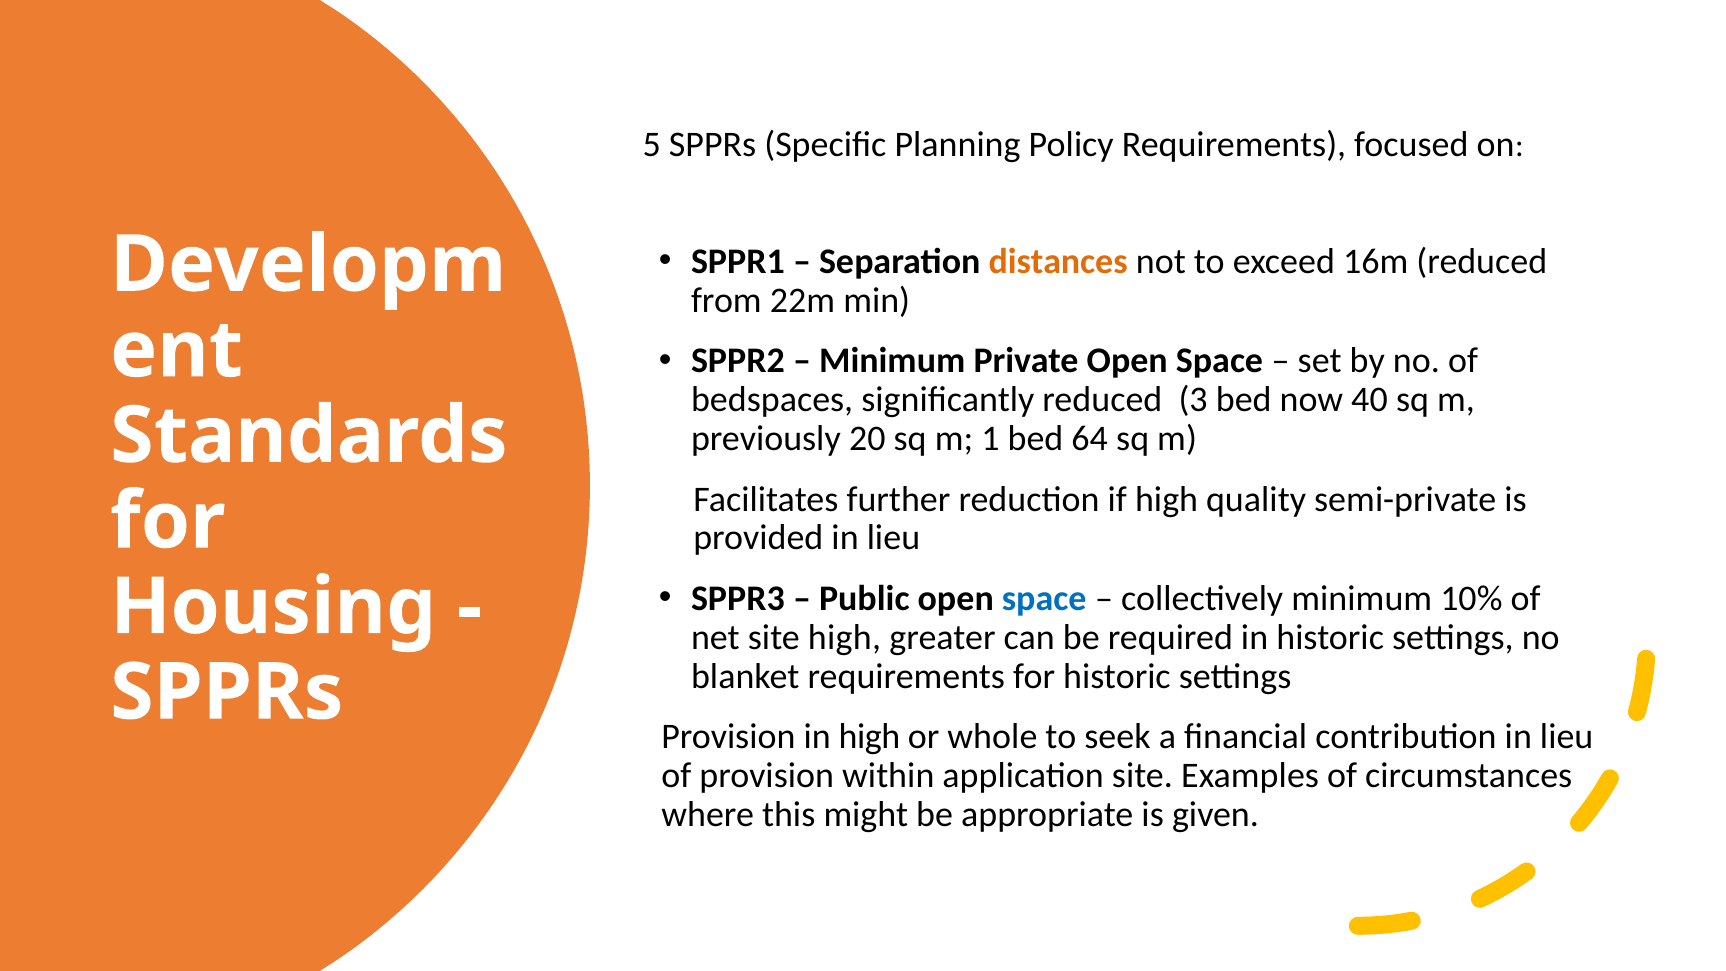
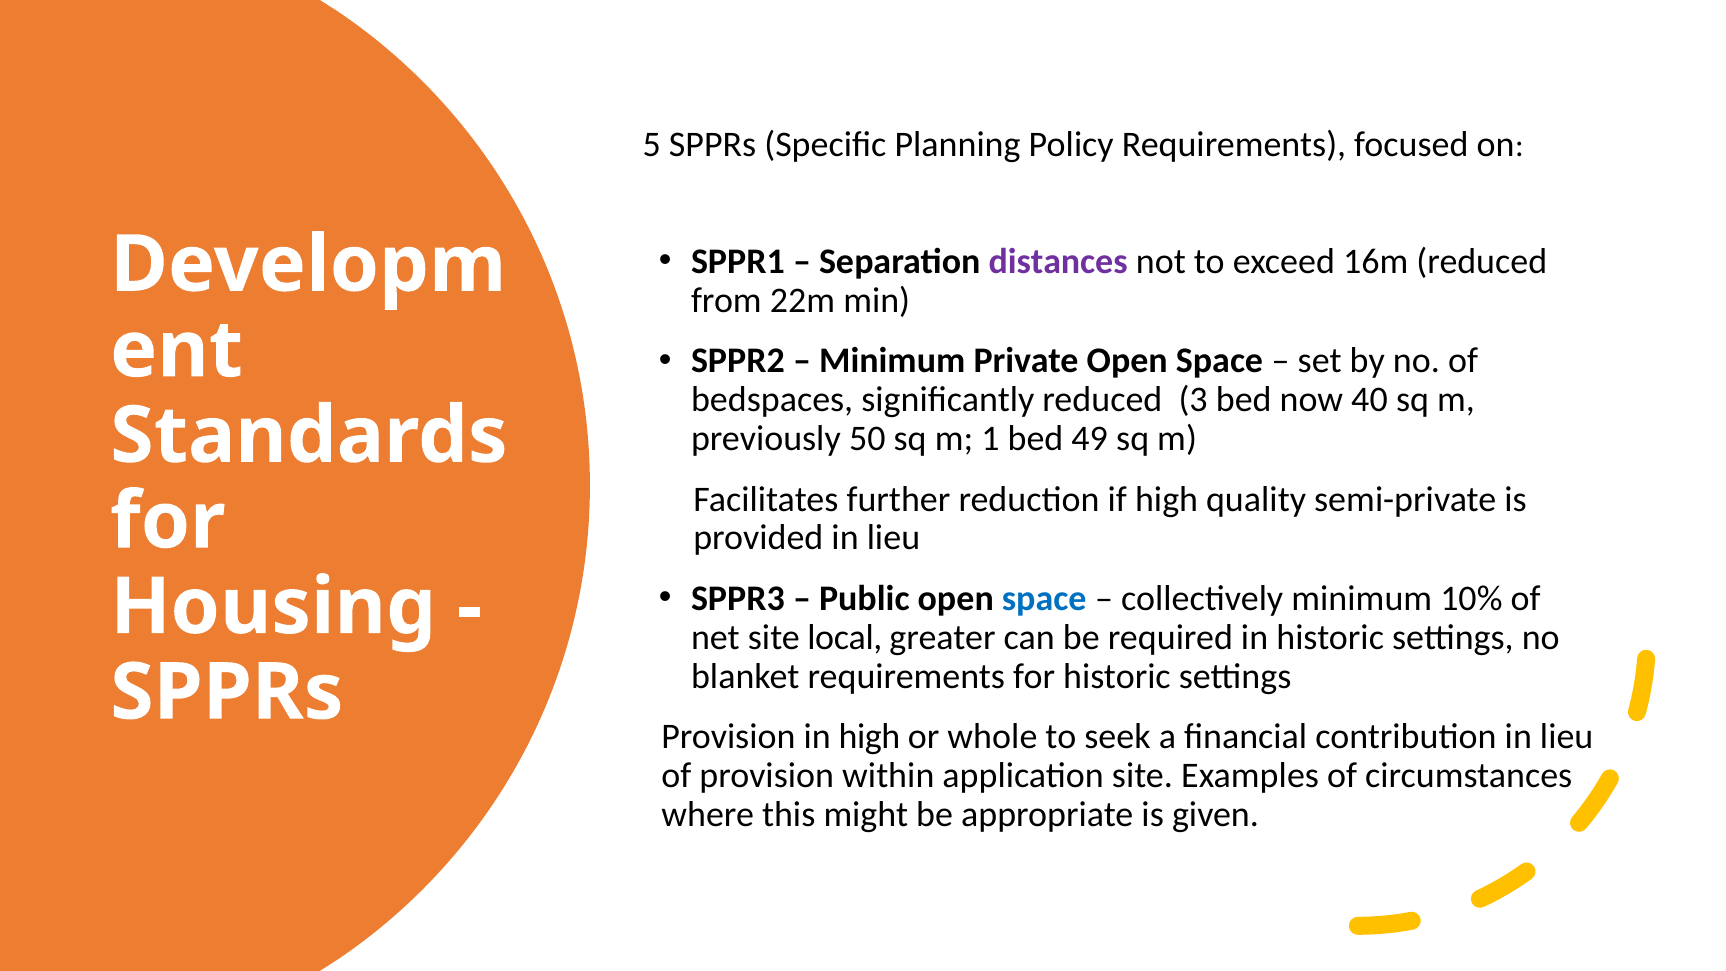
distances colour: orange -> purple
20: 20 -> 50
64: 64 -> 49
site high: high -> local
